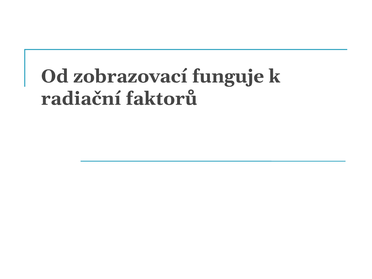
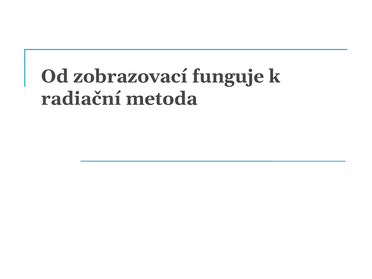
faktorů: faktorů -> metoda
